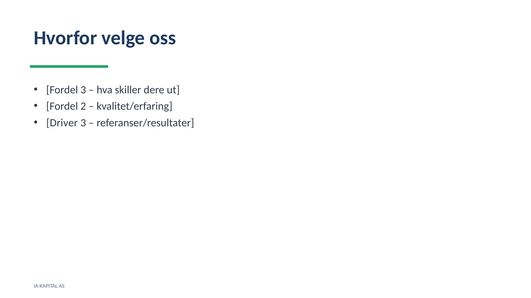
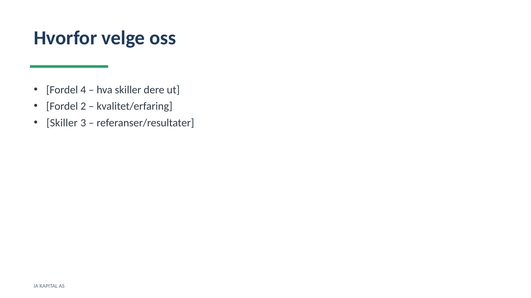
Fordel 3: 3 -> 4
Driver at (62, 123): Driver -> Skiller
